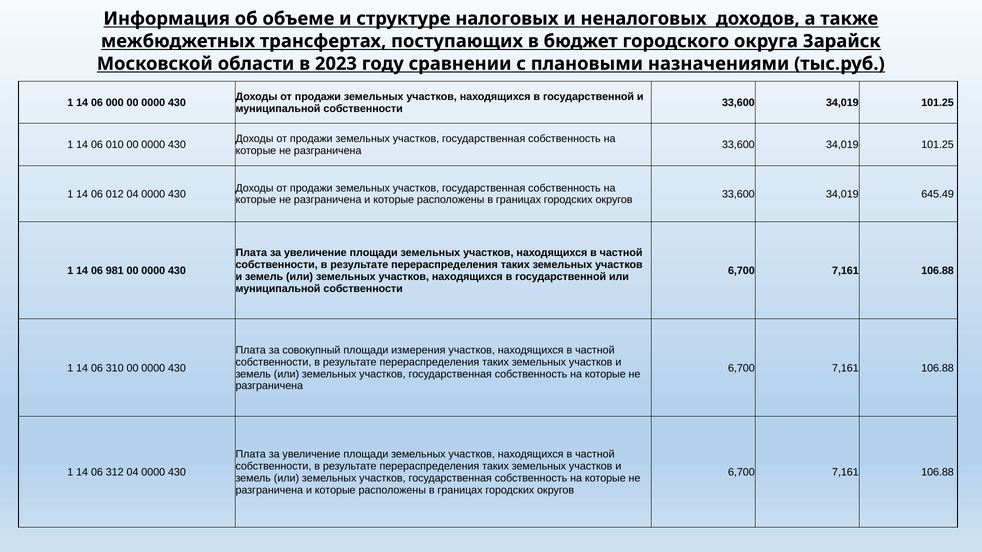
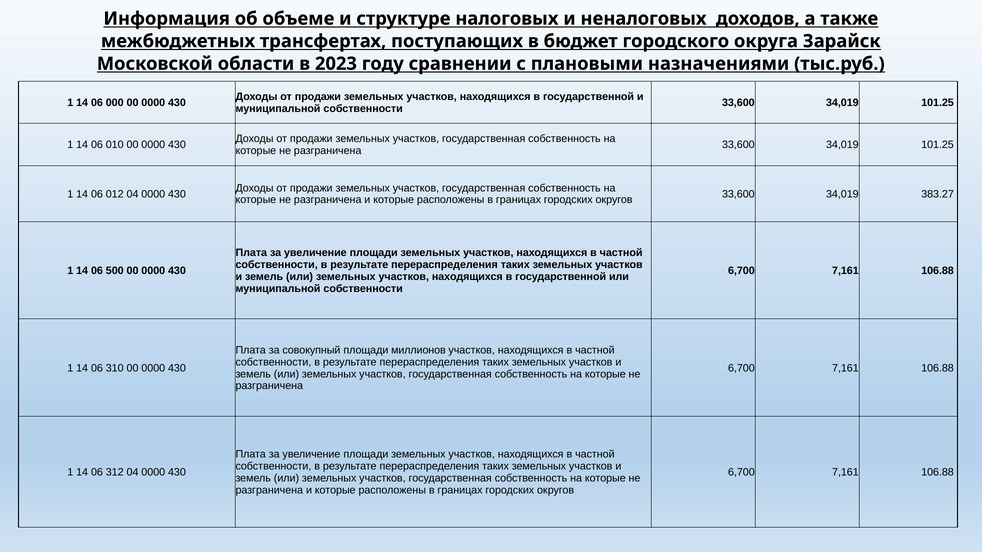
645.49: 645.49 -> 383.27
981: 981 -> 500
измерения: измерения -> миллионов
